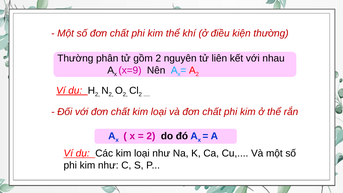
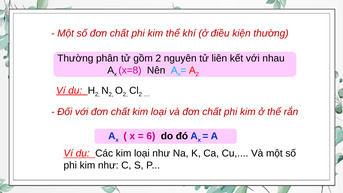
x=9: x=9 -> x=8
2 at (151, 136): 2 -> 6
